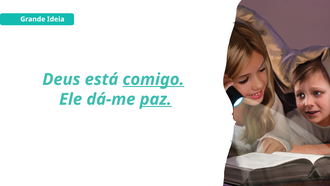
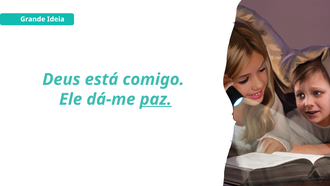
comigo underline: present -> none
